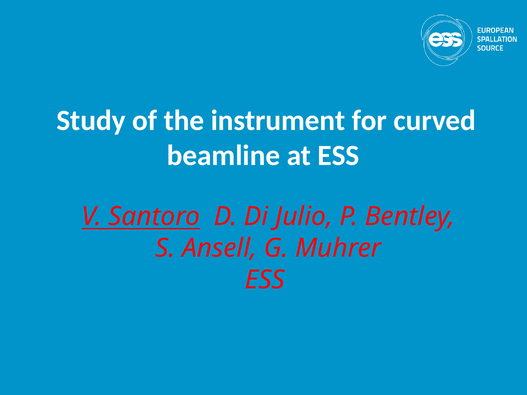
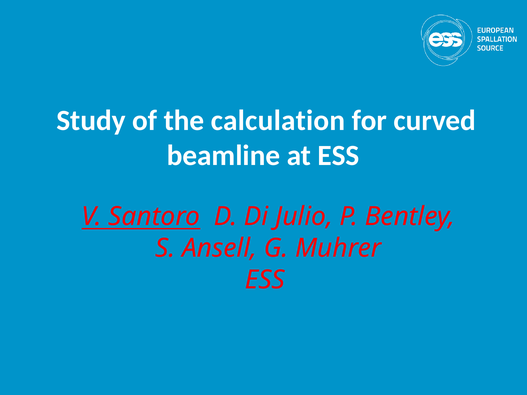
instrument: instrument -> calculation
